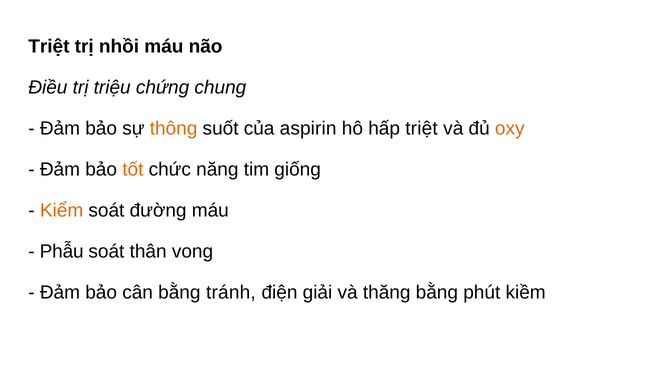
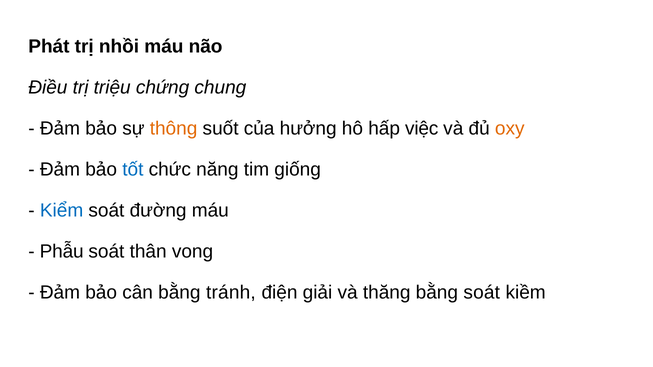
Triệt at (49, 47): Triệt -> Phát
aspirin: aspirin -> hưởng
hấp triệt: triệt -> việc
tốt colour: orange -> blue
Kiểm colour: orange -> blue
bằng phút: phút -> soát
